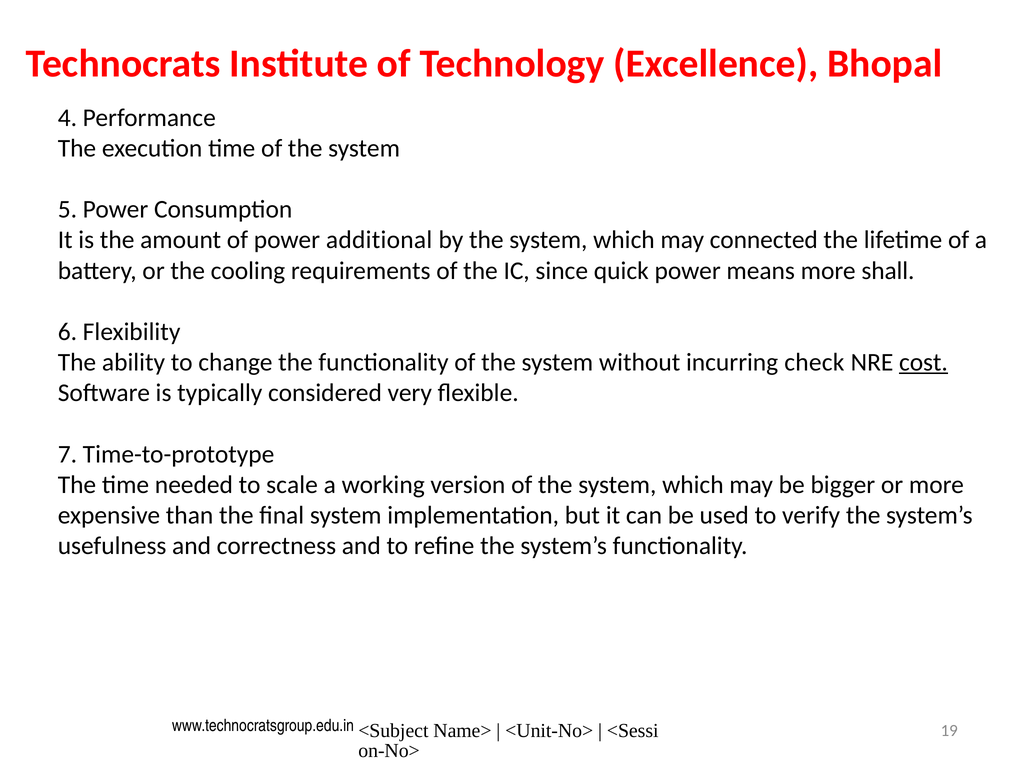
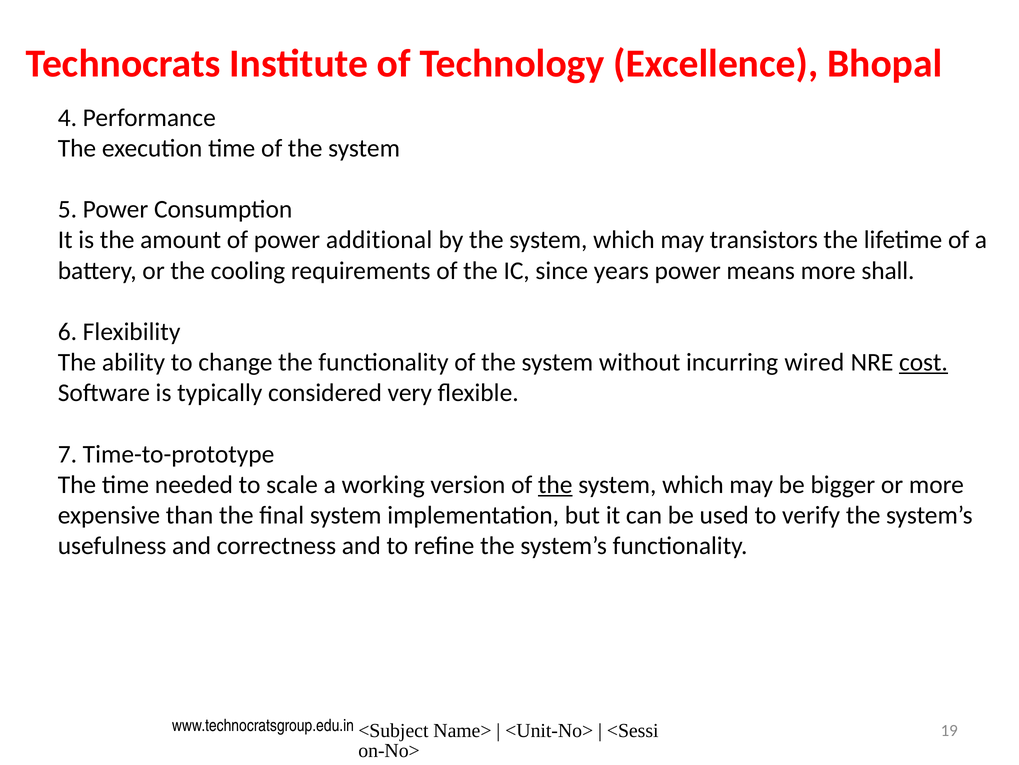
connected: connected -> transistors
quick: quick -> years
check: check -> wired
the at (555, 484) underline: none -> present
